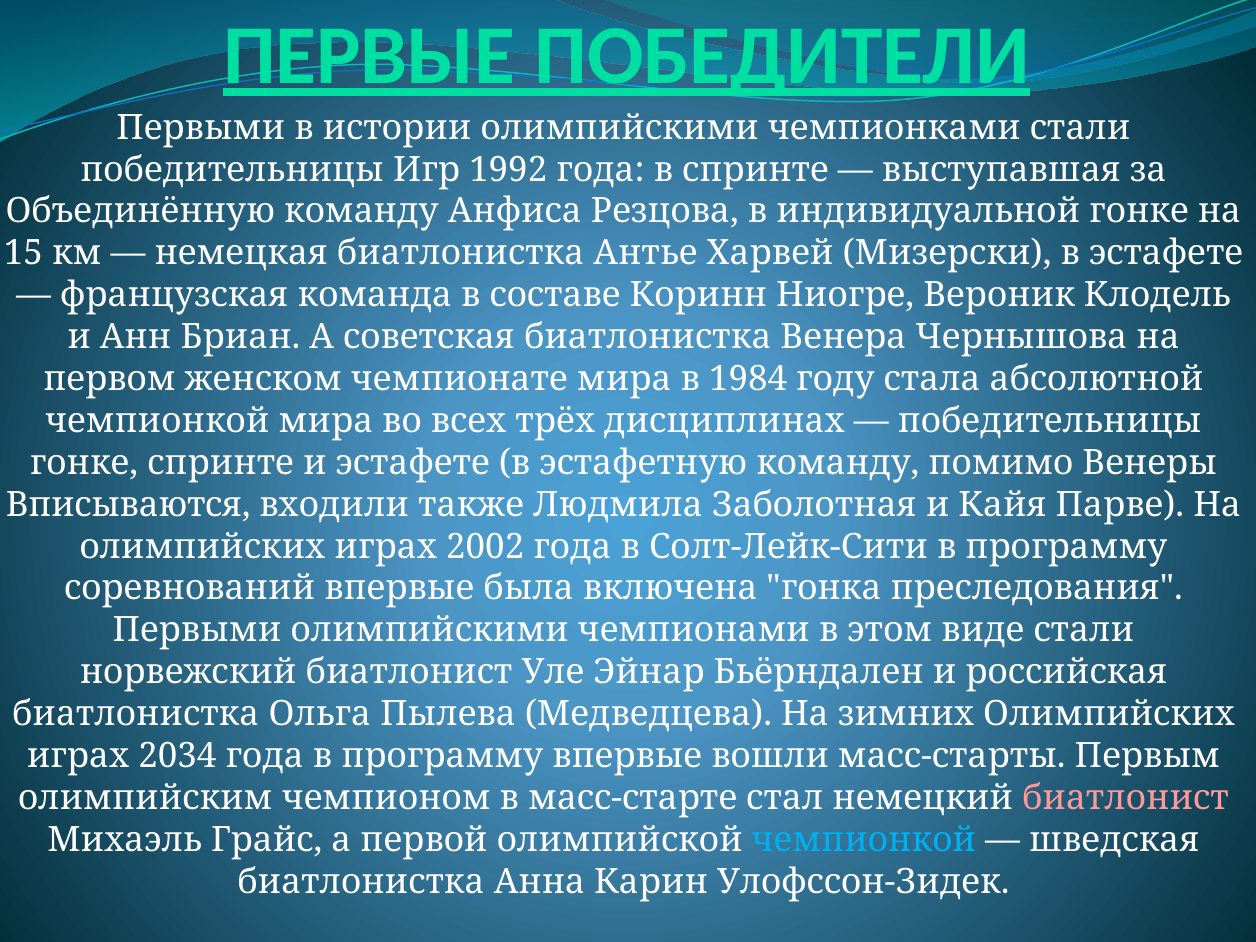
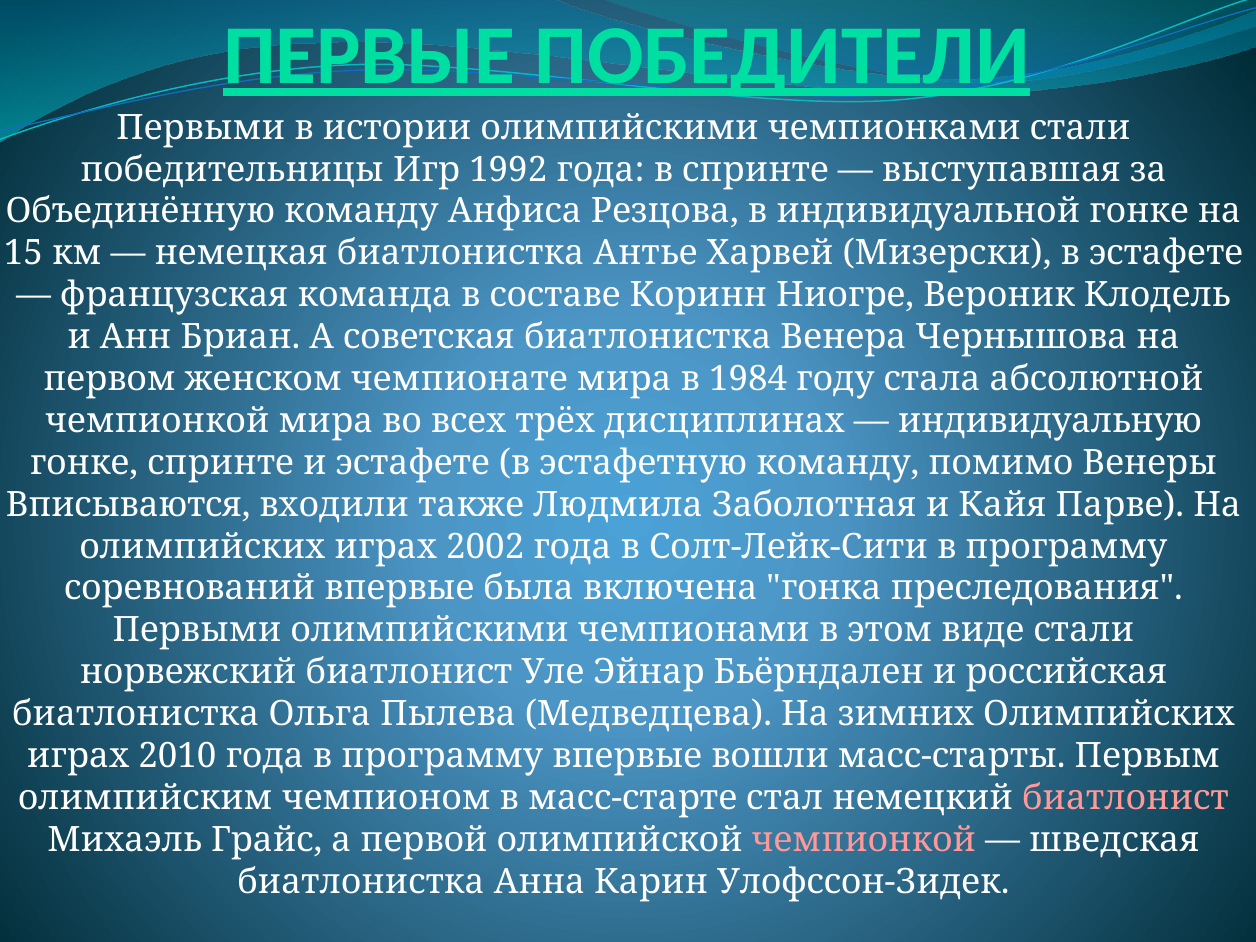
победительницы at (1050, 421): победительницы -> индивидуальную
2034: 2034 -> 2010
чемпионкой at (864, 840) colour: light blue -> pink
